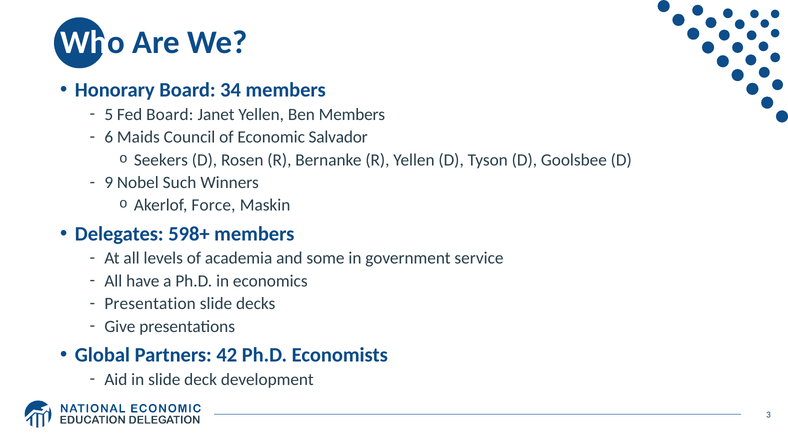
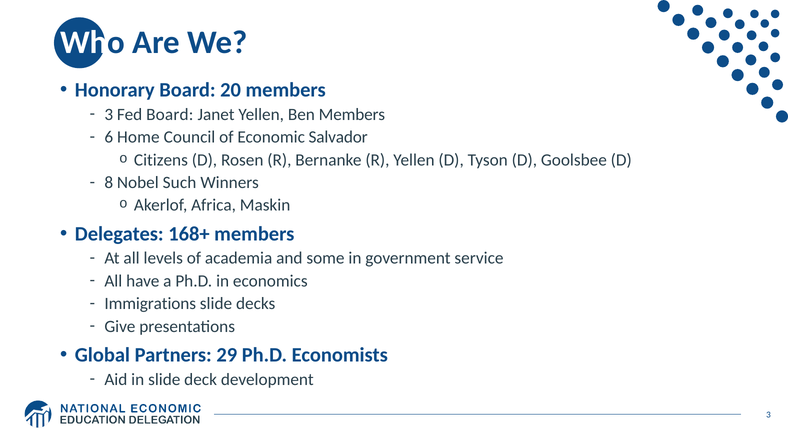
34: 34 -> 20
5 at (109, 114): 5 -> 3
Maids: Maids -> Home
Seekers: Seekers -> Citizens
9: 9 -> 8
Force: Force -> Africa
598+: 598+ -> 168+
Presentation: Presentation -> Immigrations
42: 42 -> 29
